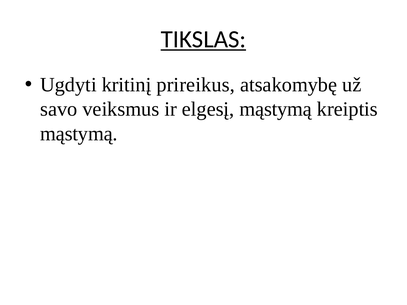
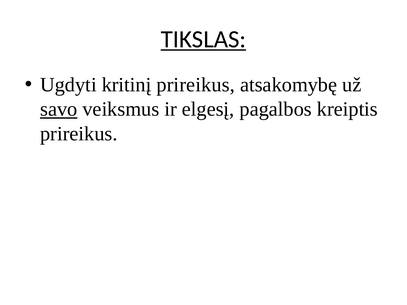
savo underline: none -> present
elgesį mąstymą: mąstymą -> pagalbos
mąstymą at (79, 134): mąstymą -> prireikus
